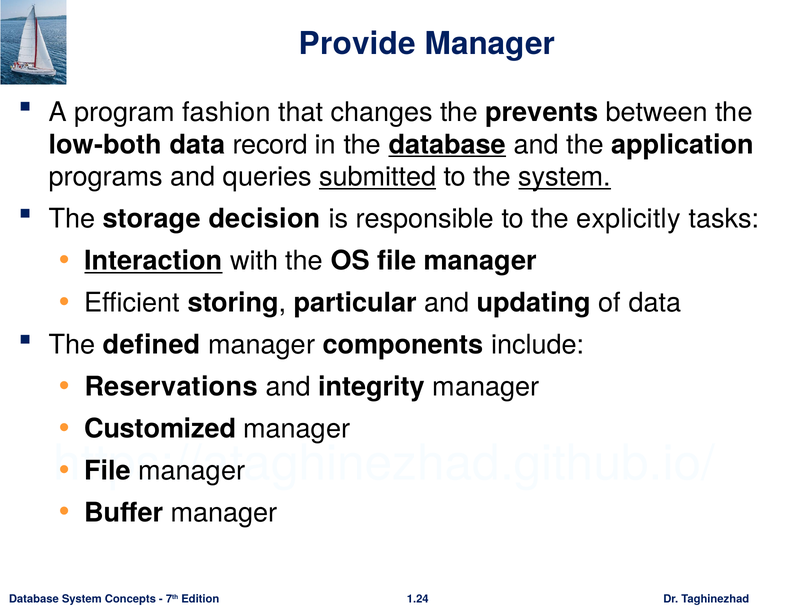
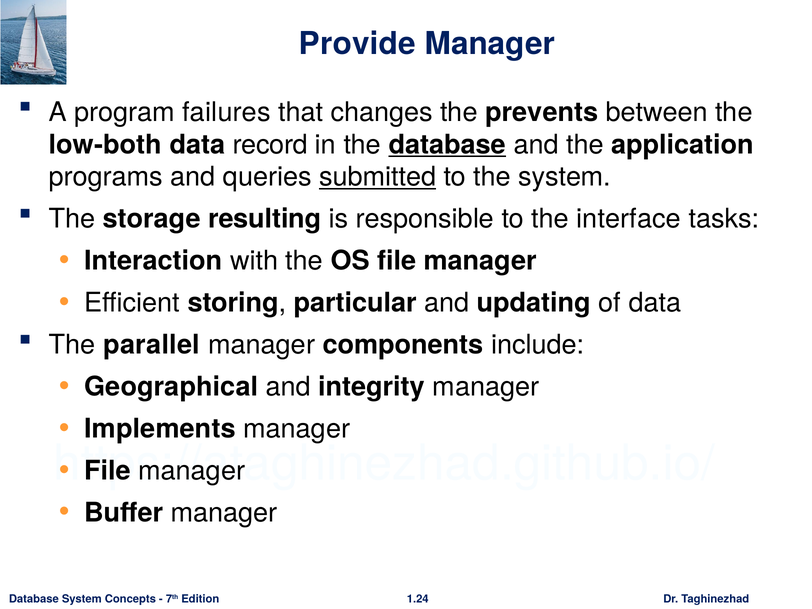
fashion: fashion -> failures
system at (565, 177) underline: present -> none
decision: decision -> resulting
explicitly: explicitly -> interface
Interaction underline: present -> none
defined: defined -> parallel
Reservations: Reservations -> Geographical
Customized: Customized -> Implements
